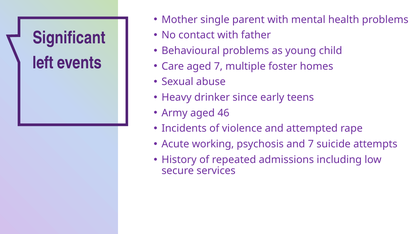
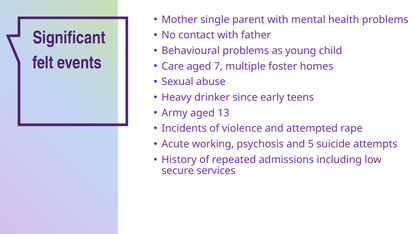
left: left -> felt
46: 46 -> 13
and 7: 7 -> 5
